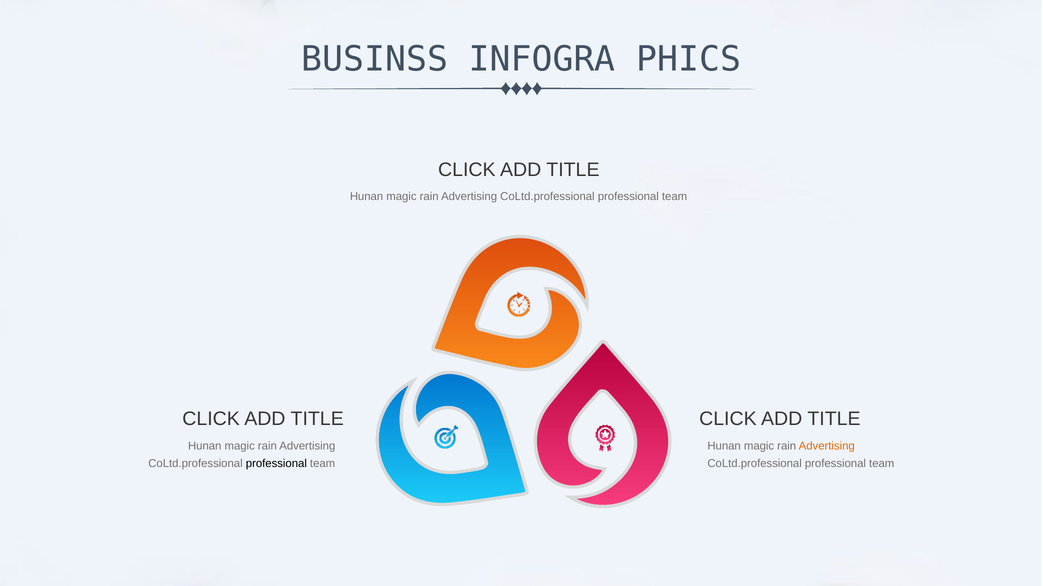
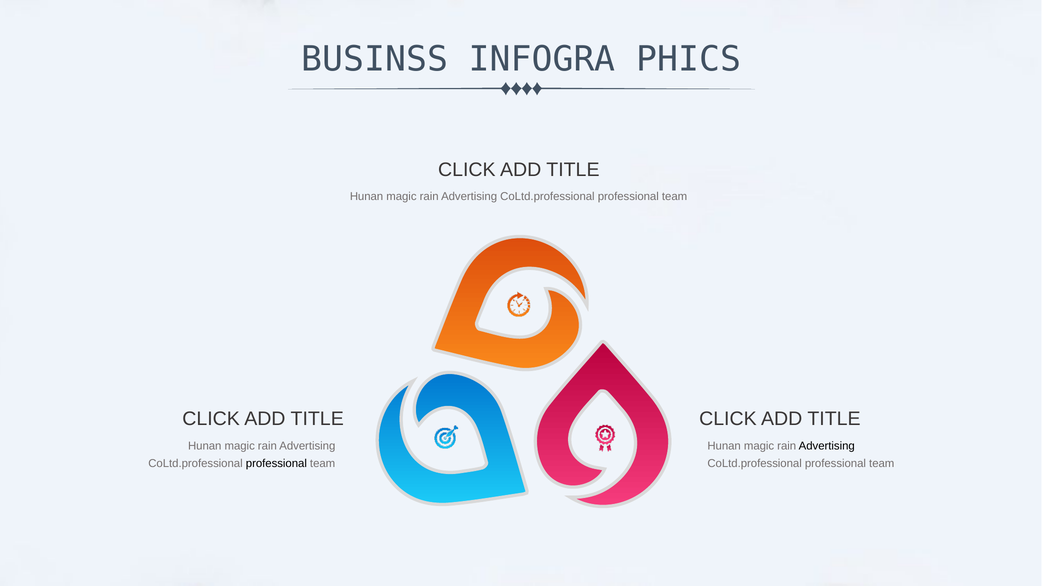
Advertising at (827, 446) colour: orange -> black
